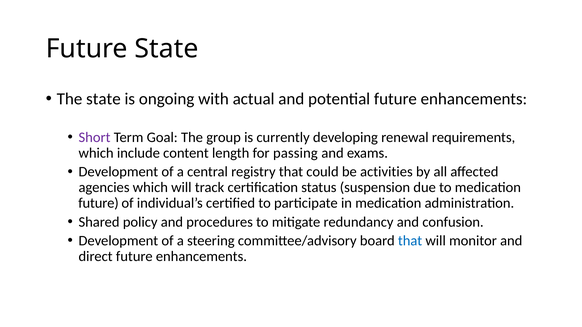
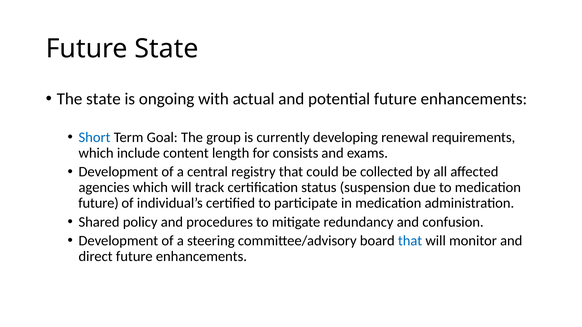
Short colour: purple -> blue
passing: passing -> consists
activities: activities -> collected
